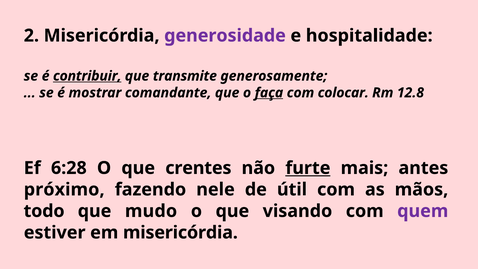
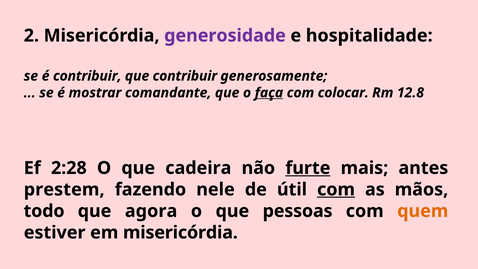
contribuir at (87, 76) underline: present -> none
que transmite: transmite -> contribuir
6:28: 6:28 -> 2:28
crentes: crentes -> cadeira
próximo: próximo -> prestem
com at (336, 189) underline: none -> present
mudo: mudo -> agora
visando: visando -> pessoas
quem colour: purple -> orange
